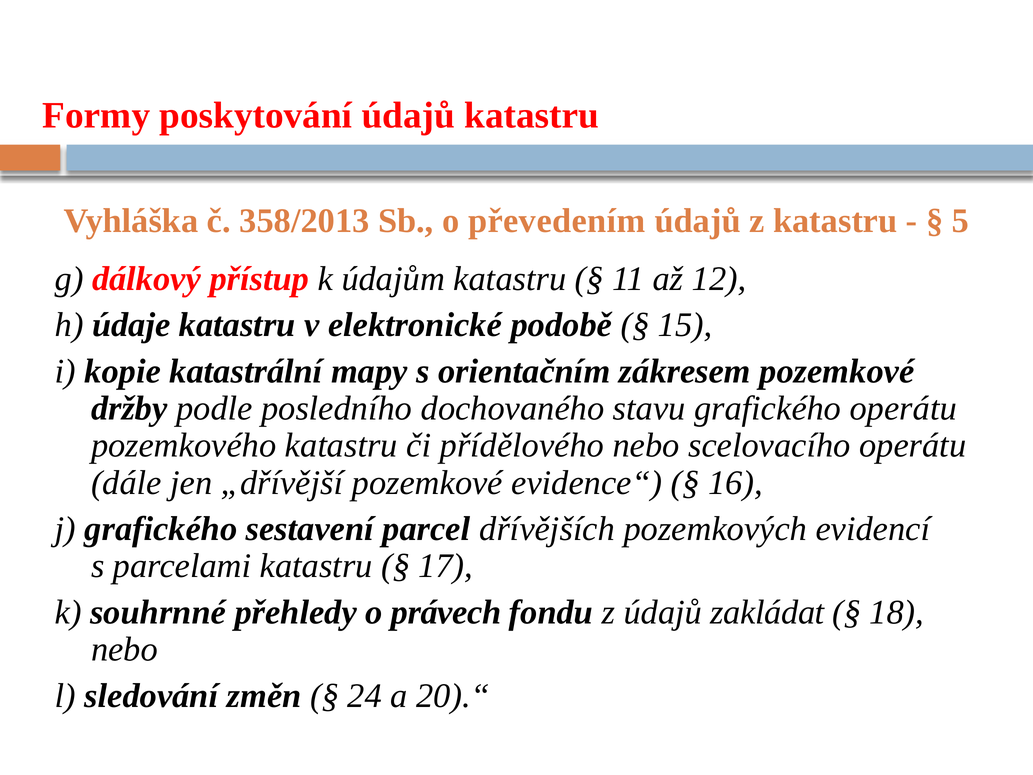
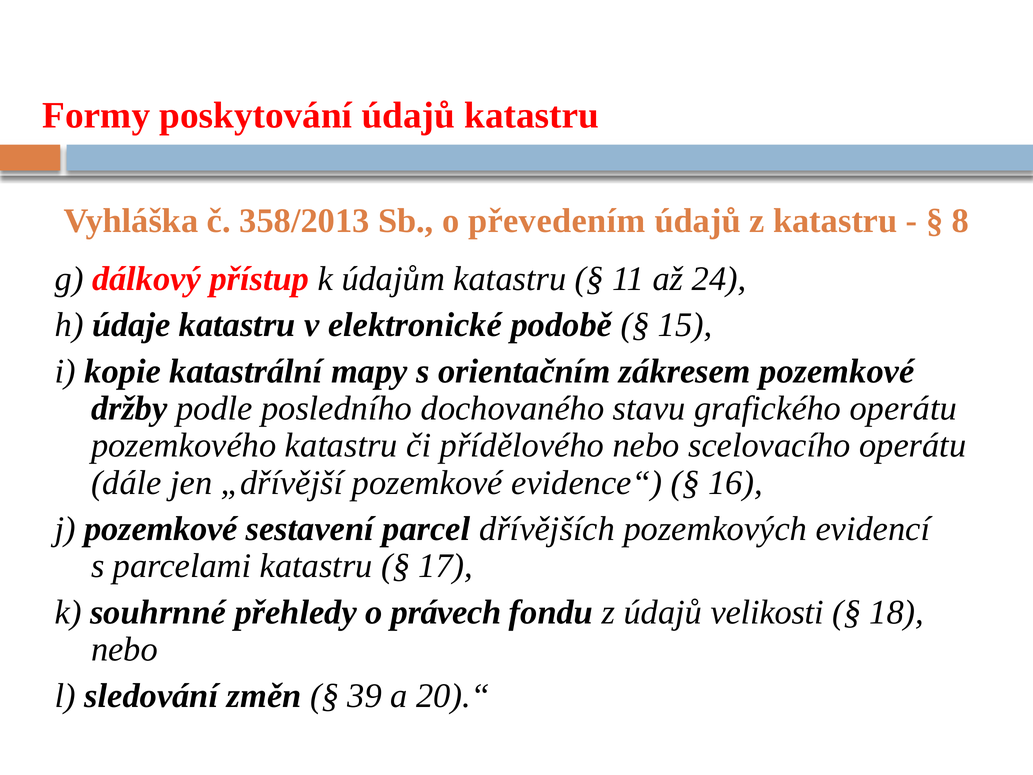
5: 5 -> 8
12: 12 -> 24
j grafického: grafického -> pozemkové
zakládat: zakládat -> velikosti
24: 24 -> 39
